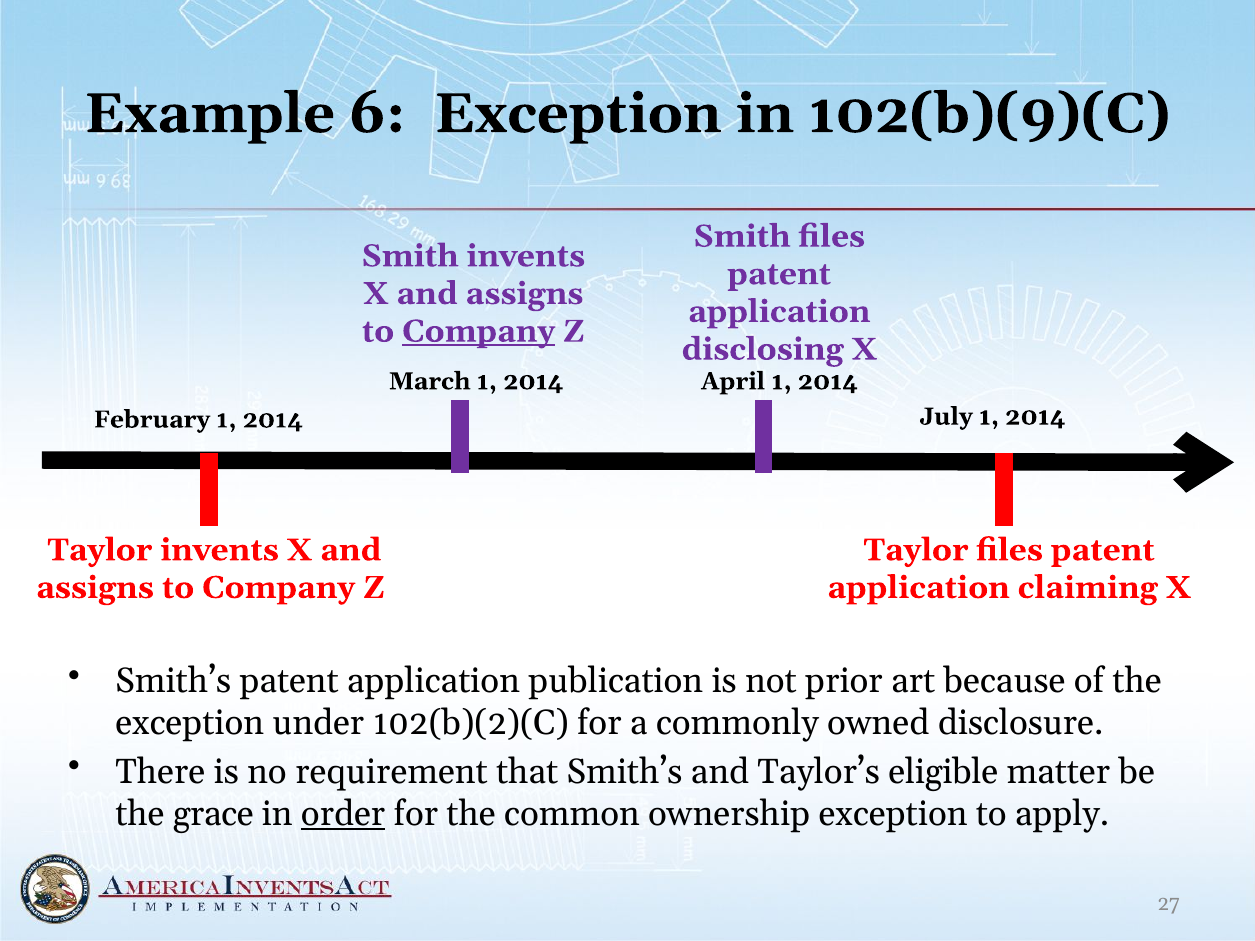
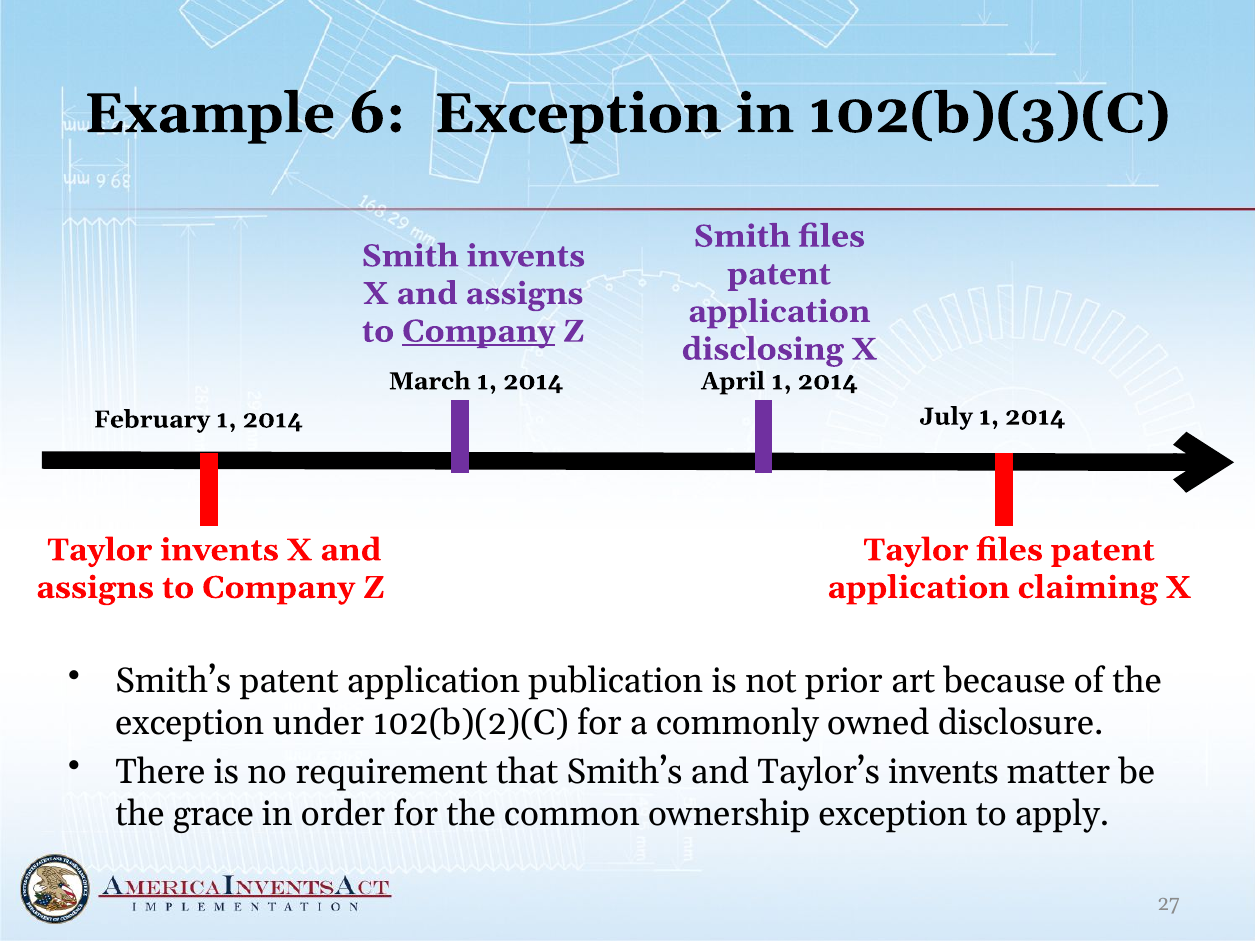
102(b)(9)(C: 102(b)(9)(C -> 102(b)(3)(C
Taylor’s eligible: eligible -> invents
order underline: present -> none
